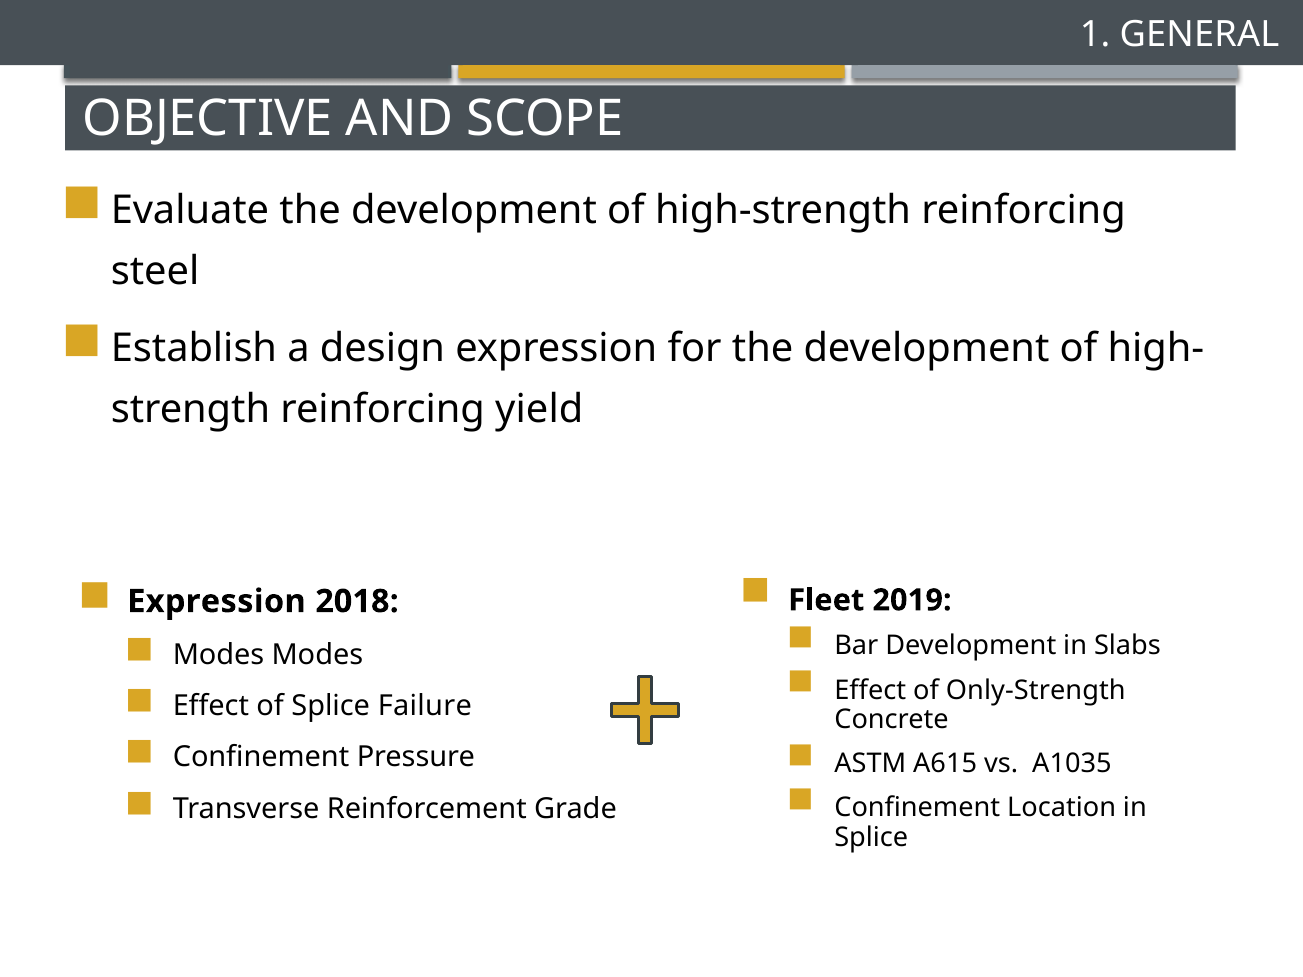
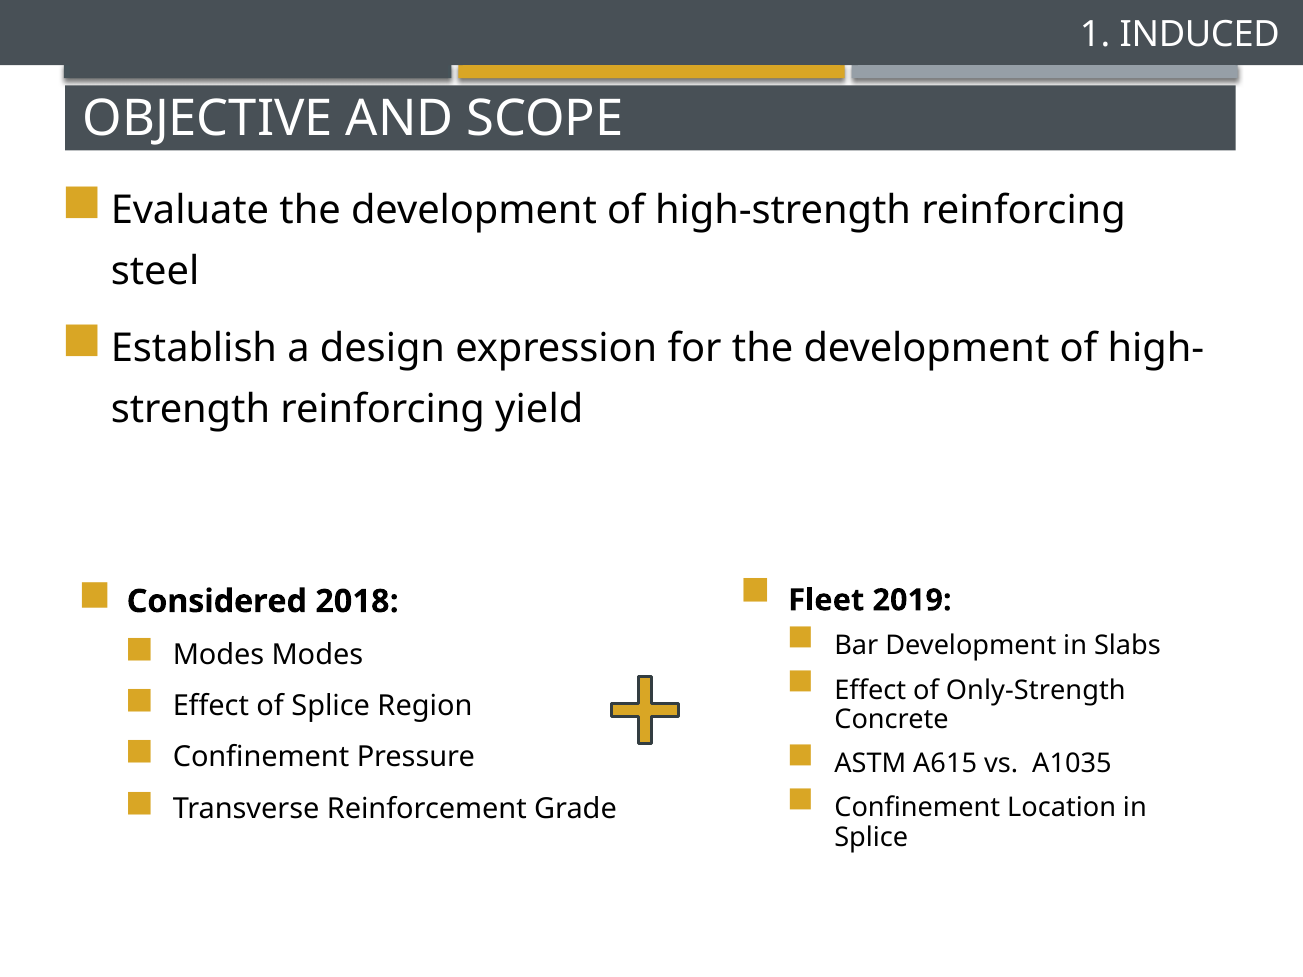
GENERAL: GENERAL -> INDUCED
Expression at (216, 602): Expression -> Considered
Failure: Failure -> Region
